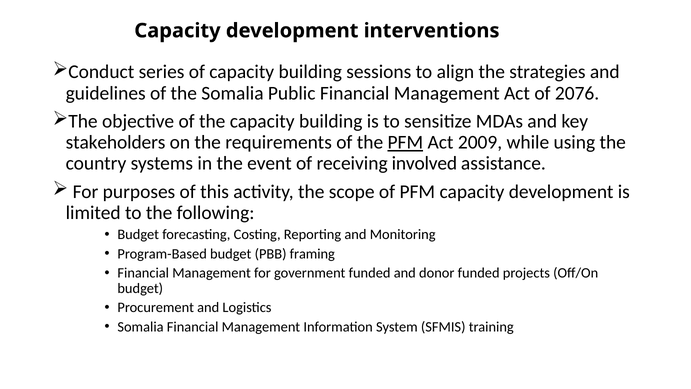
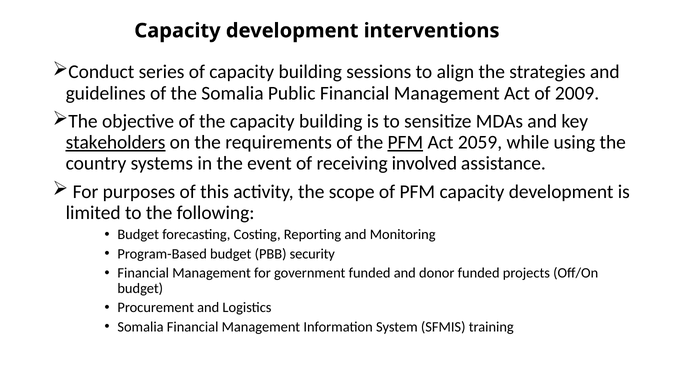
2076: 2076 -> 2009
stakeholders underline: none -> present
2009: 2009 -> 2059
framing: framing -> security
